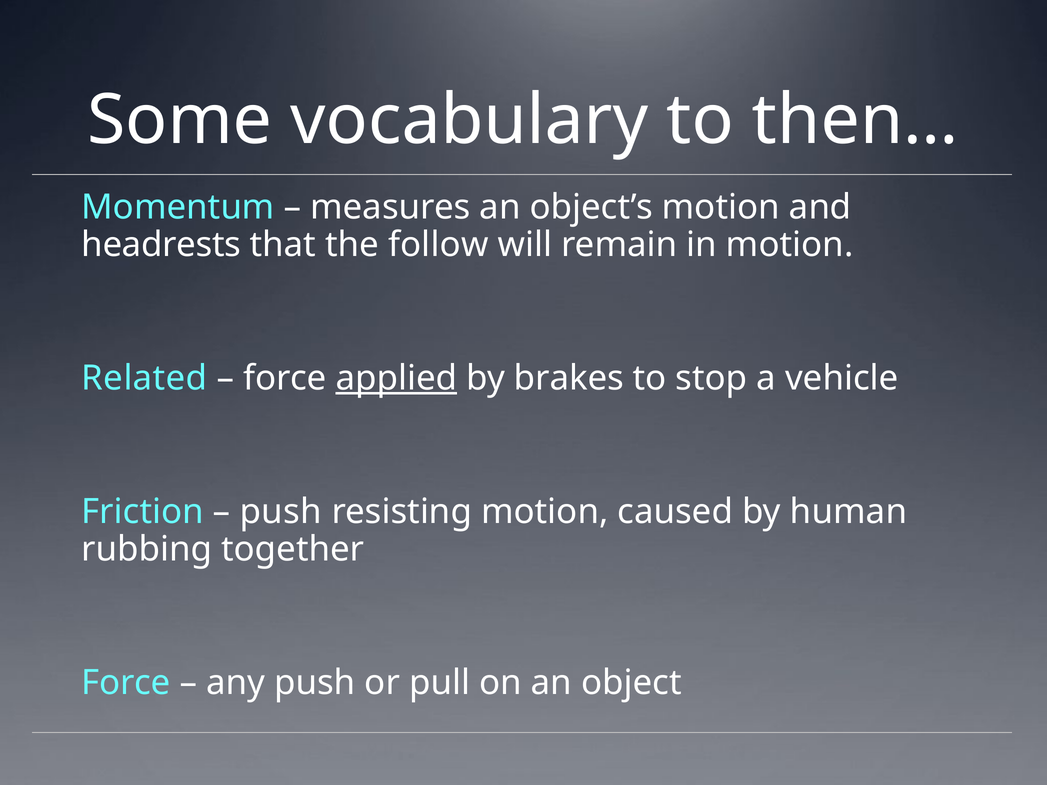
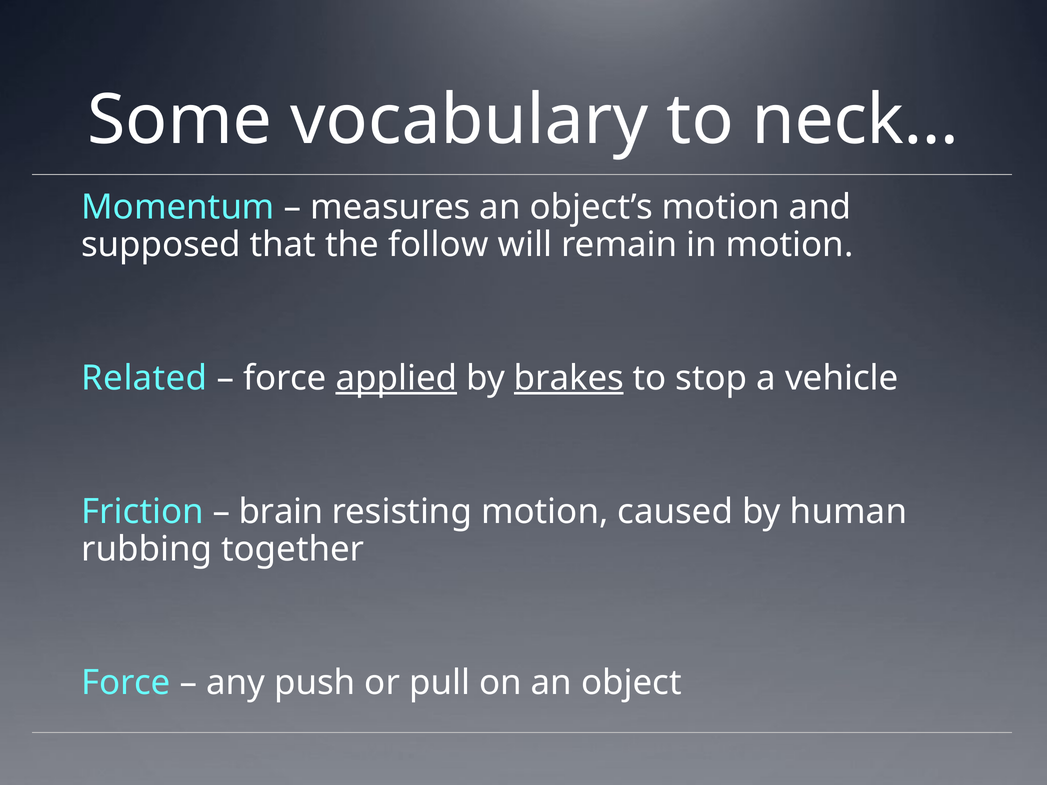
then…: then… -> neck…
headrests: headrests -> supposed
brakes underline: none -> present
push at (281, 512): push -> brain
